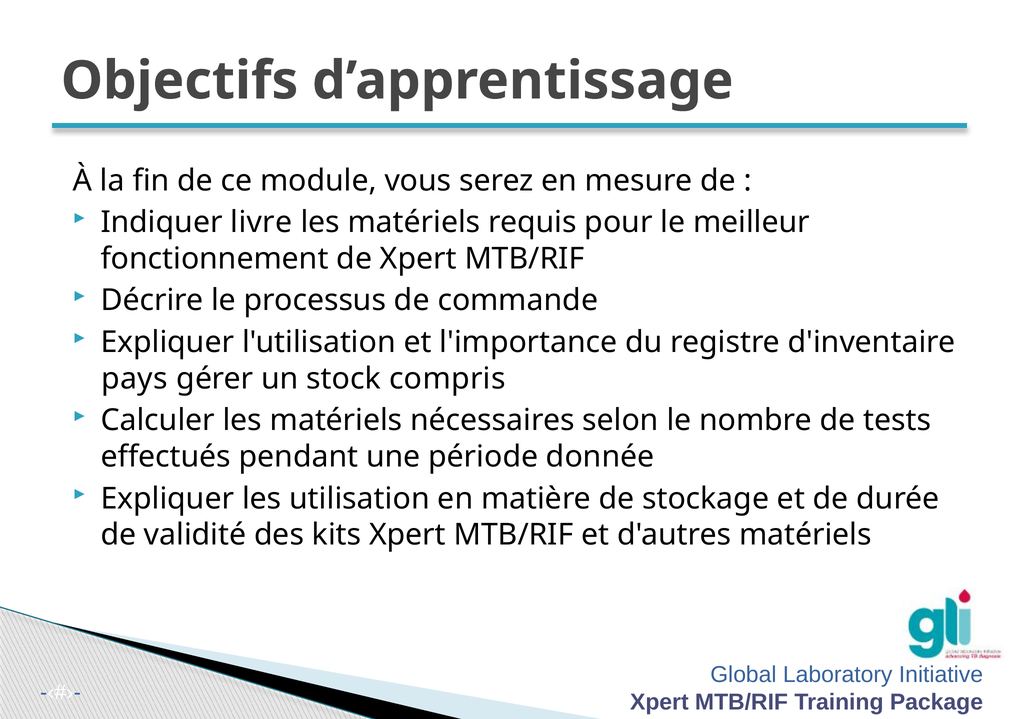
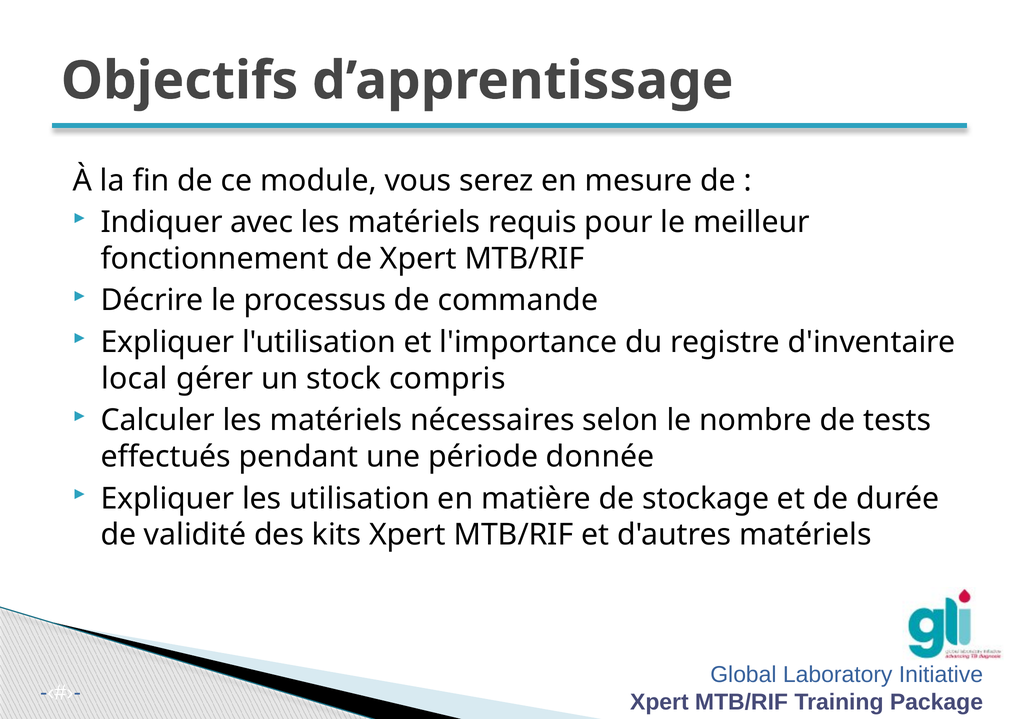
livre: livre -> avec
pays: pays -> local
